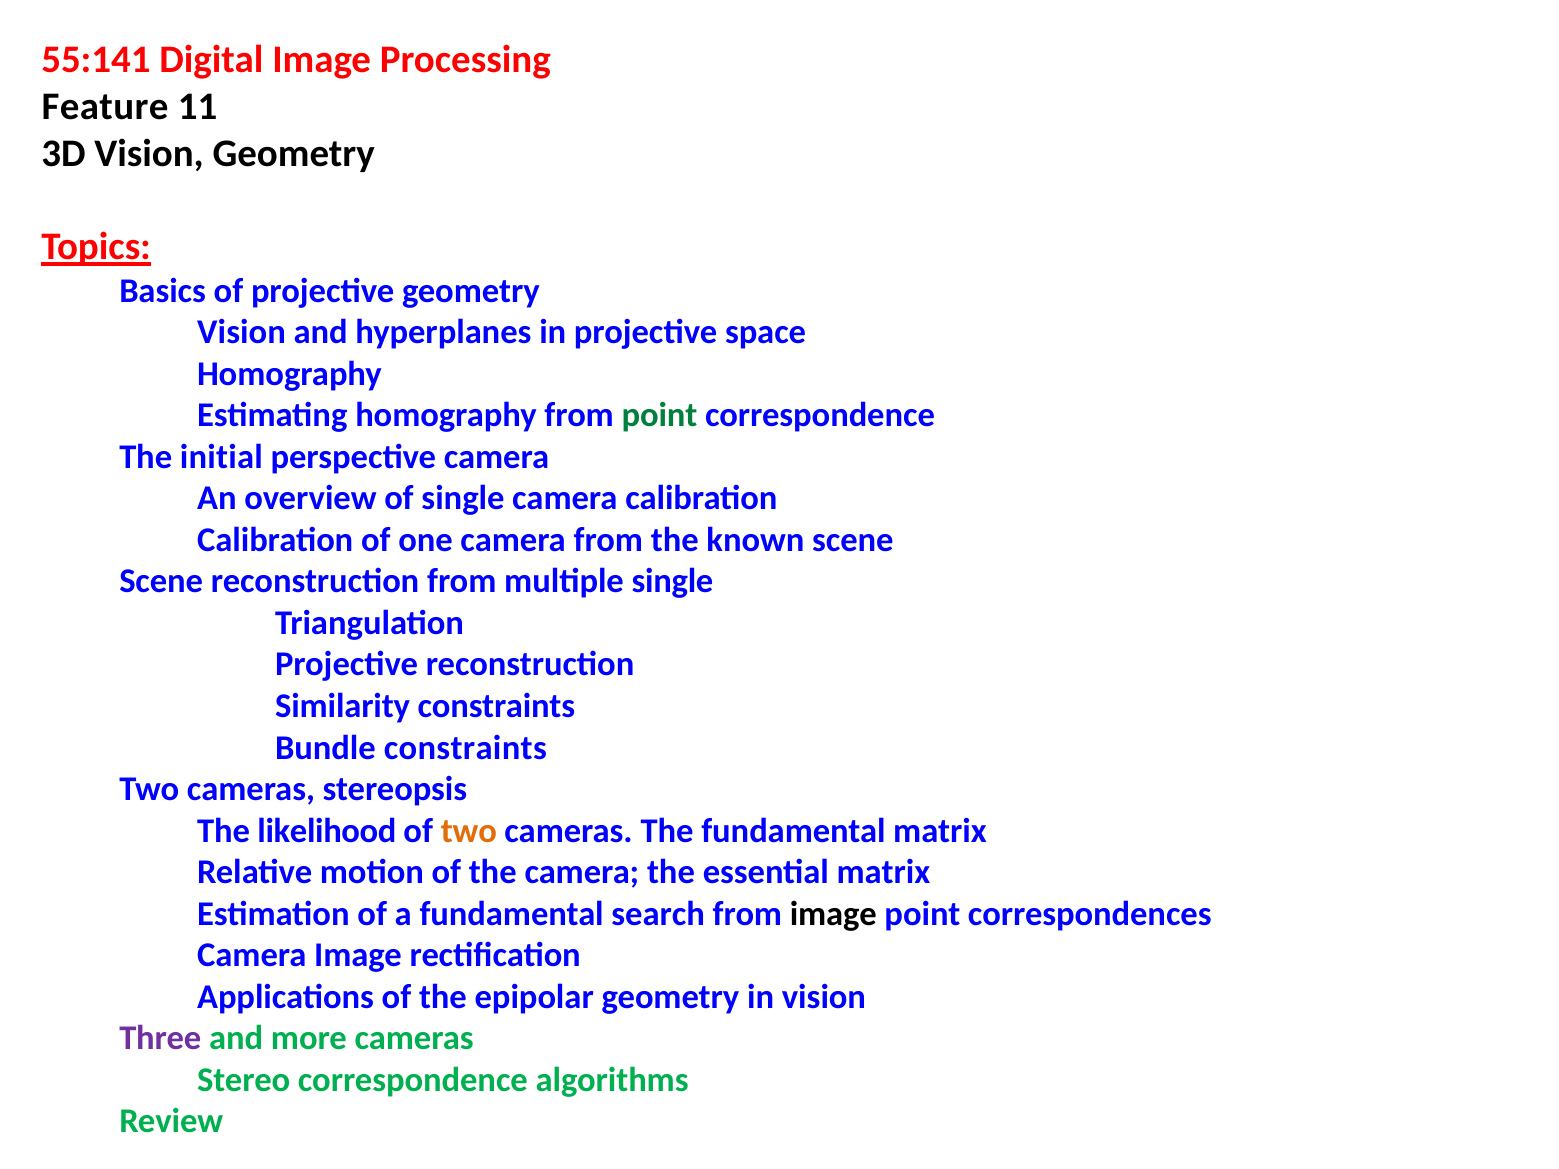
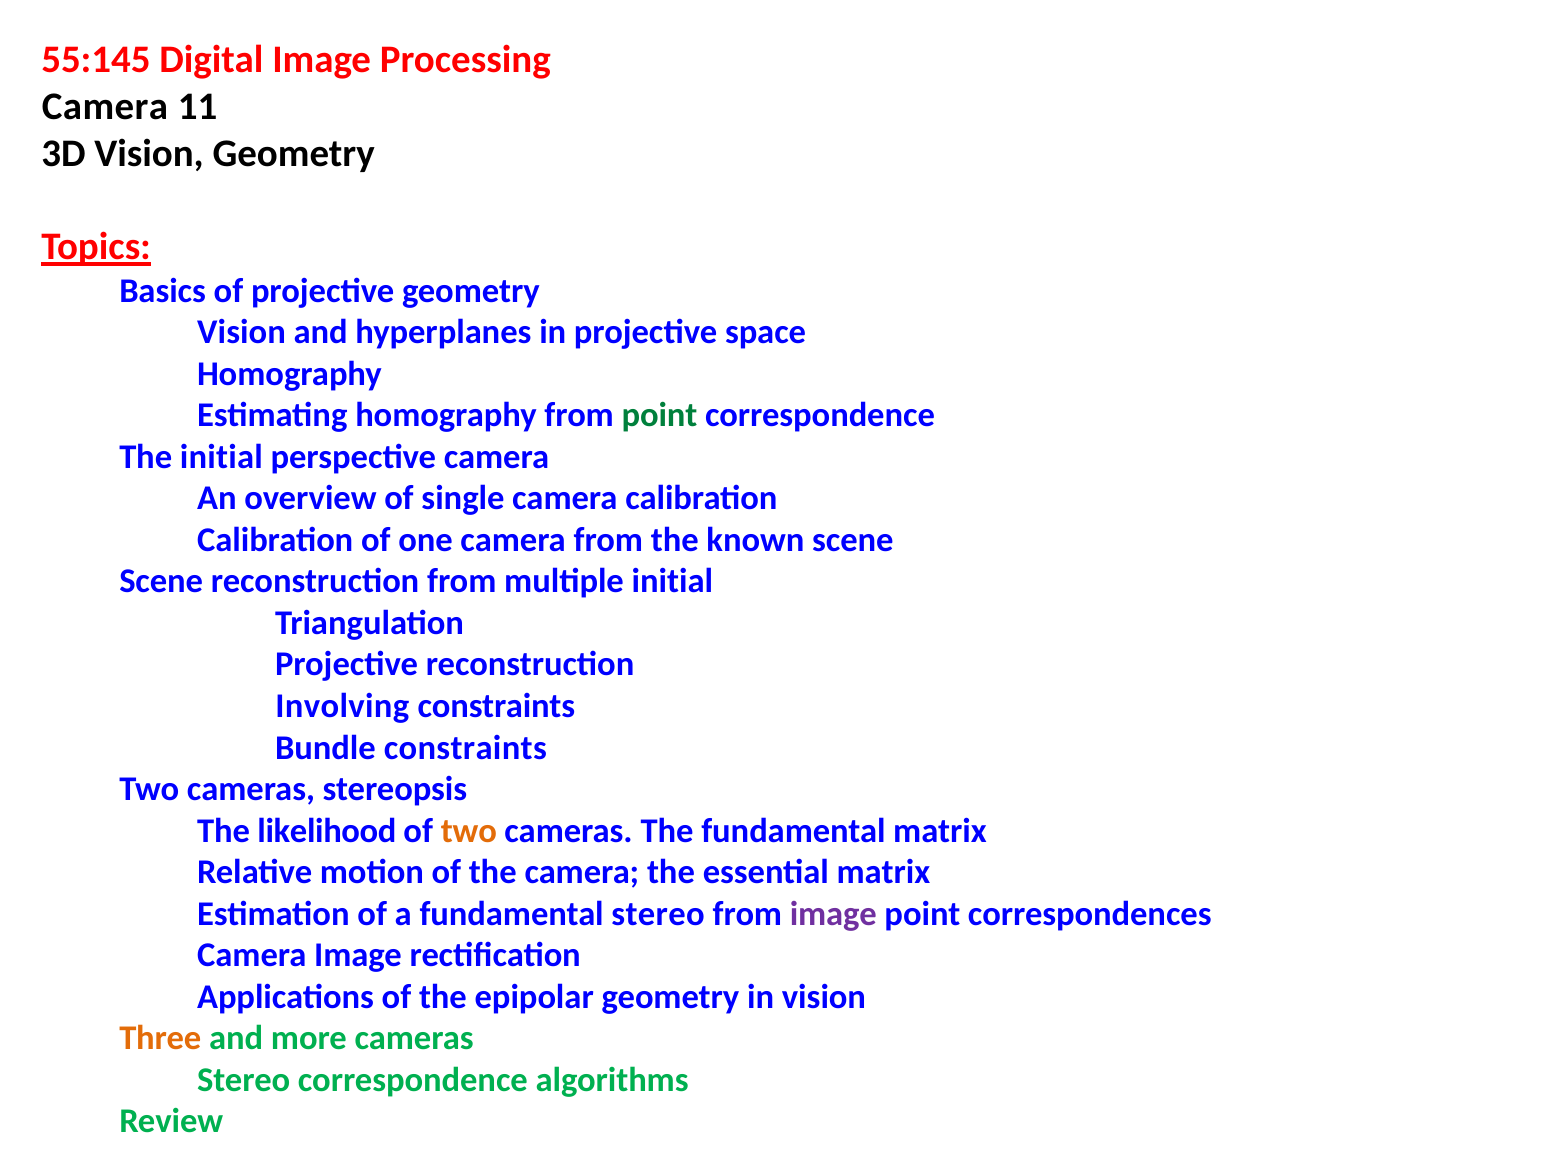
55:141: 55:141 -> 55:145
Feature at (105, 107): Feature -> Camera
multiple single: single -> initial
Similarity: Similarity -> Involving
fundamental search: search -> stereo
image at (833, 914) colour: black -> purple
Three colour: purple -> orange
